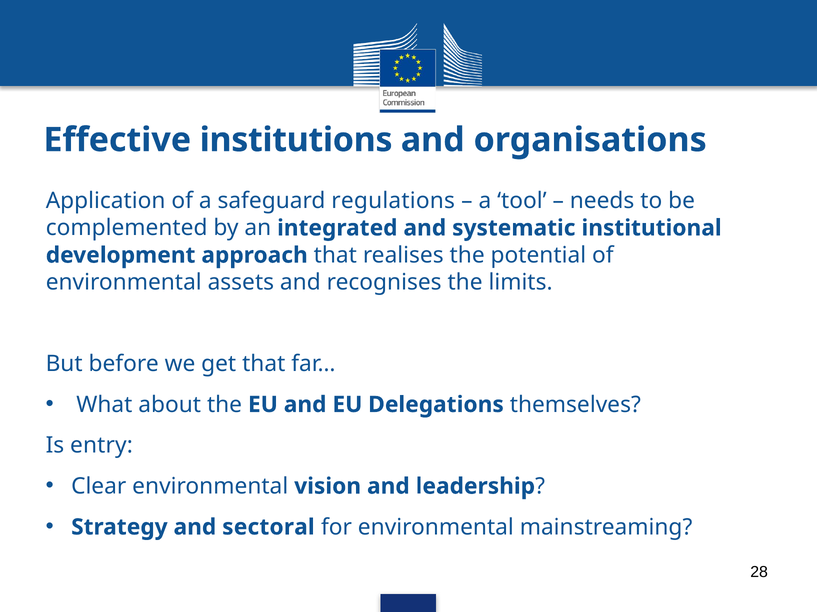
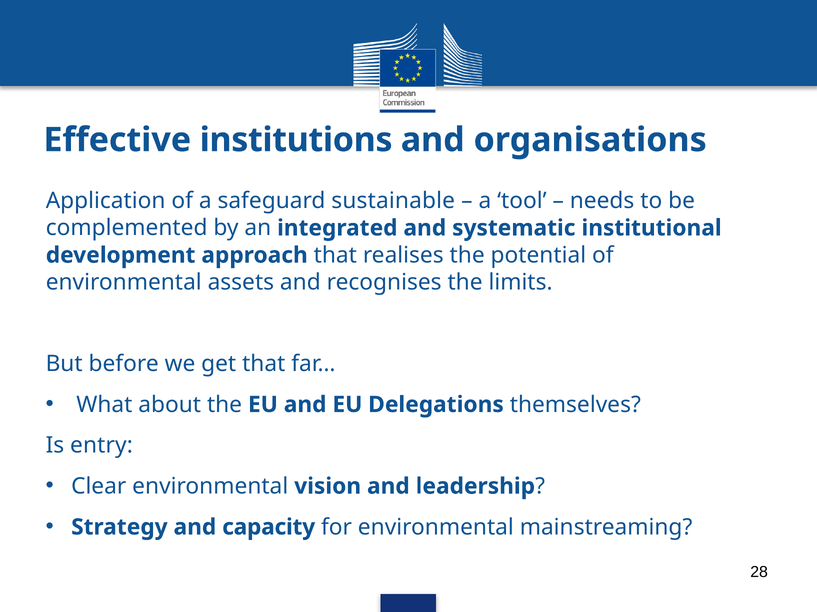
regulations: regulations -> sustainable
sectoral: sectoral -> capacity
